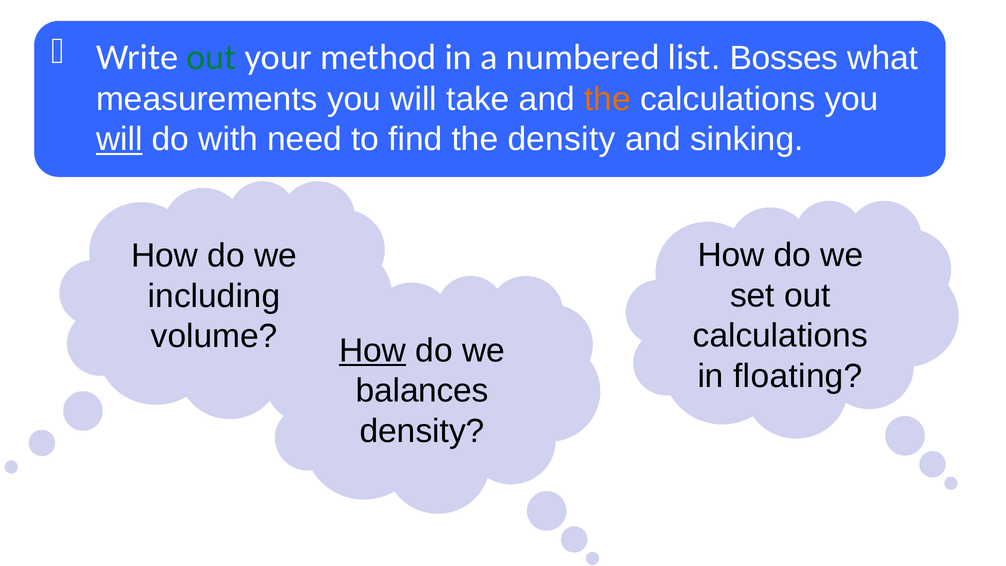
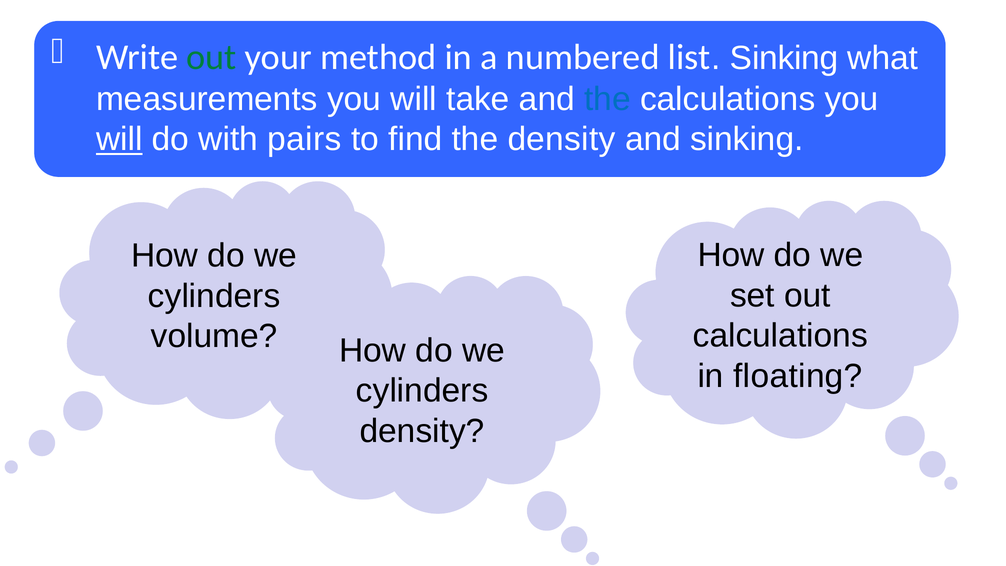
list Bosses: Bosses -> Sinking
the at (607, 99) colour: orange -> blue
need: need -> pairs
including at (214, 296): including -> cylinders
How at (373, 351) underline: present -> none
balances at (422, 391): balances -> cylinders
